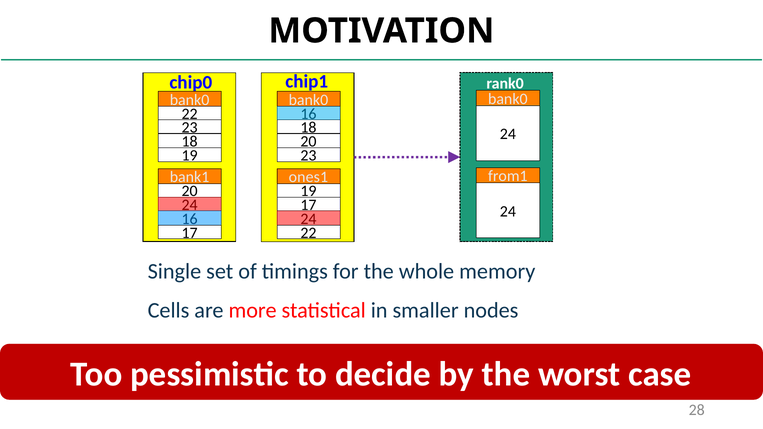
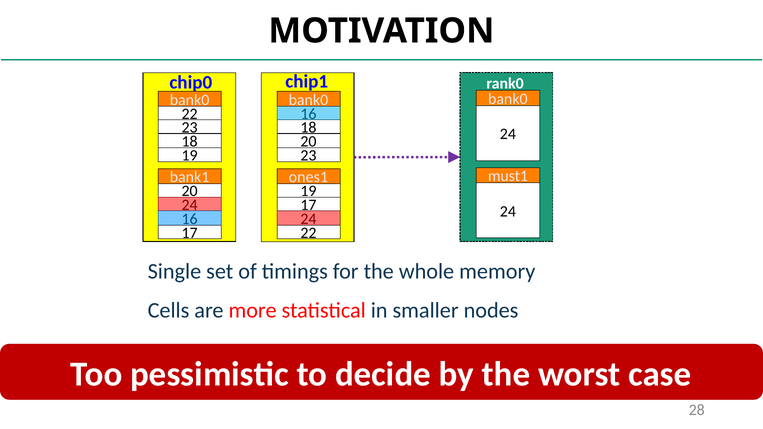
from1: from1 -> must1
